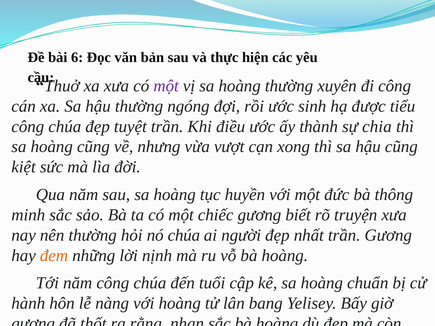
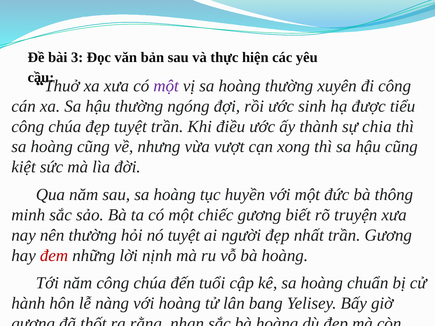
6: 6 -> 3
nó chúa: chúa -> tuyệt
đem colour: orange -> red
